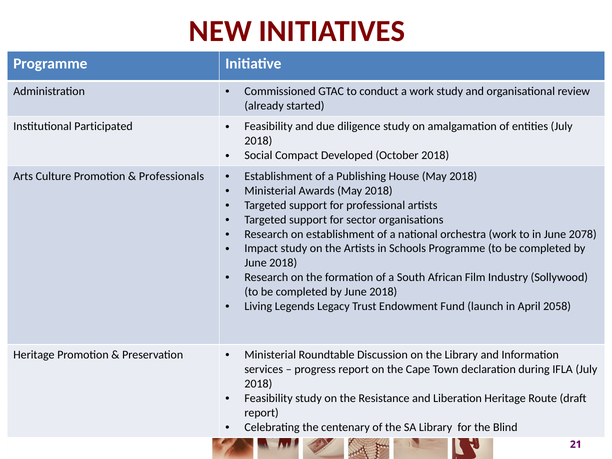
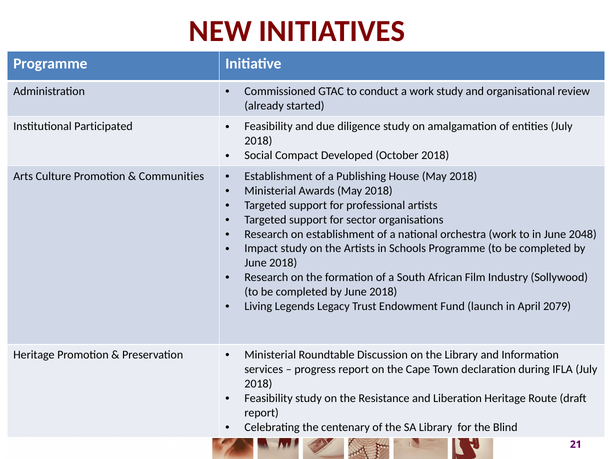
Professionals: Professionals -> Communities
2078: 2078 -> 2048
2058: 2058 -> 2079
